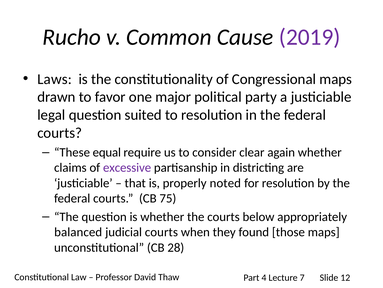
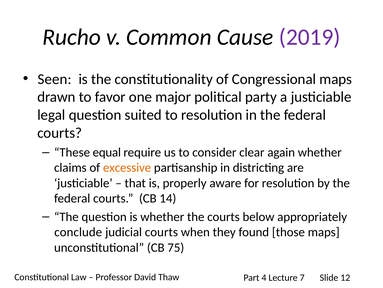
Laws: Laws -> Seen
excessive colour: purple -> orange
noted: noted -> aware
75: 75 -> 14
balanced: balanced -> conclude
28: 28 -> 75
